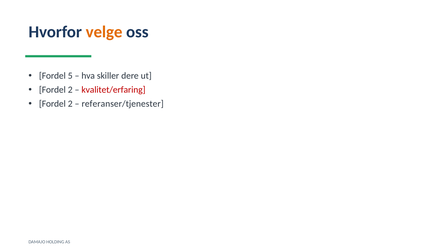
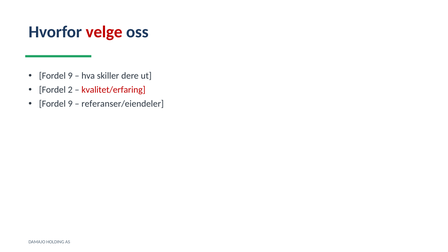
velge colour: orange -> red
5 at (70, 76): 5 -> 9
2 at (70, 104): 2 -> 9
referanser/tjenester: referanser/tjenester -> referanser/eiendeler
